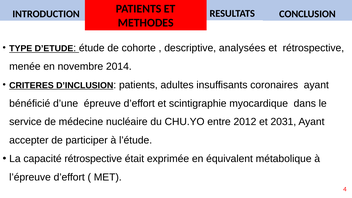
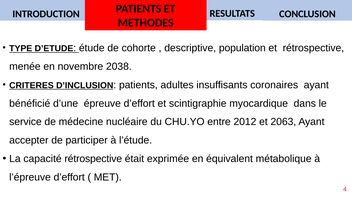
analysées: analysées -> population
2014: 2014 -> 2038
2031: 2031 -> 2063
